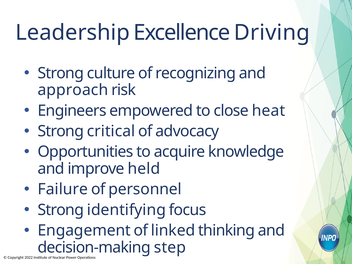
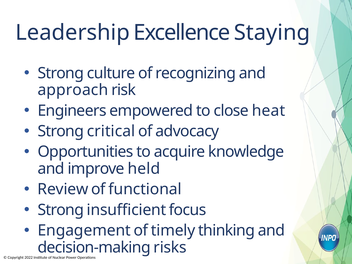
Driving: Driving -> Staying
Failure: Failure -> Review
personnel: personnel -> functional
identifying: identifying -> insufficient
linked: linked -> timely
step: step -> risks
